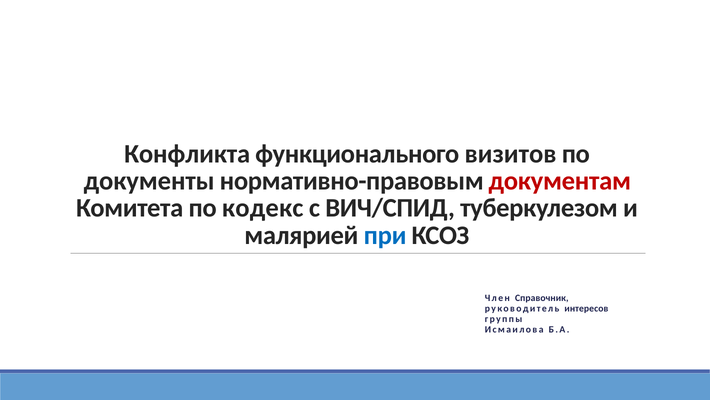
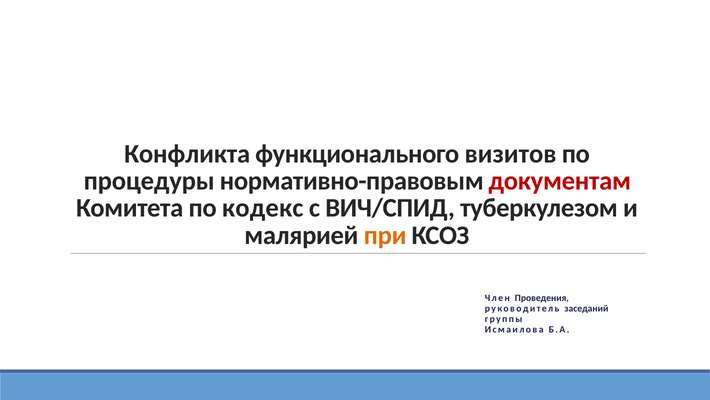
документы: документы -> процедуры
при colour: blue -> orange
Справочник: Справочник -> Проведения
интересов: интересов -> заседаний
